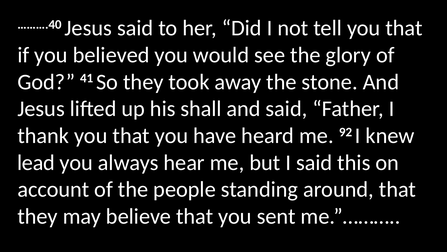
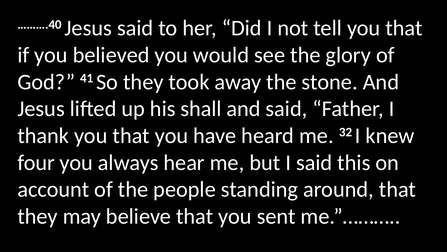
92: 92 -> 32
lead: lead -> four
